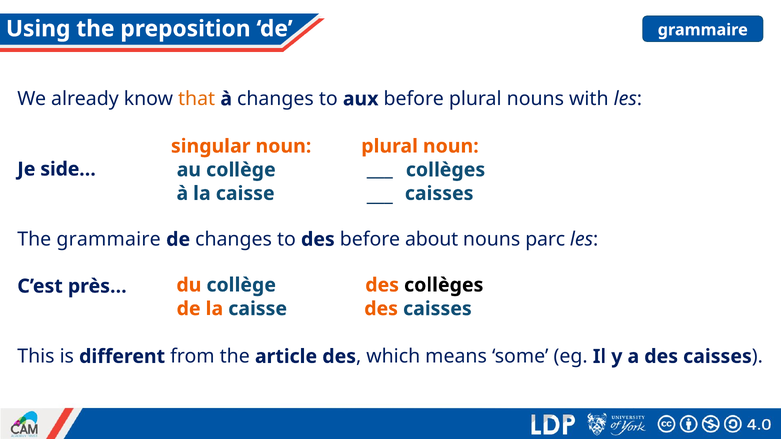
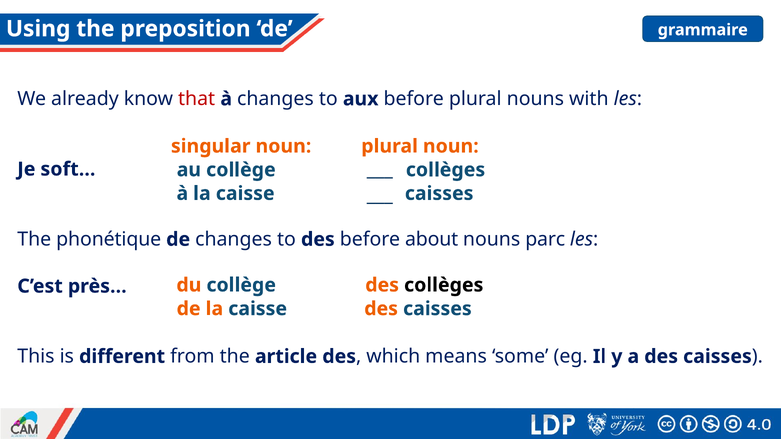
that colour: orange -> red
side…: side… -> soft…
The grammaire: grammaire -> phonétique
